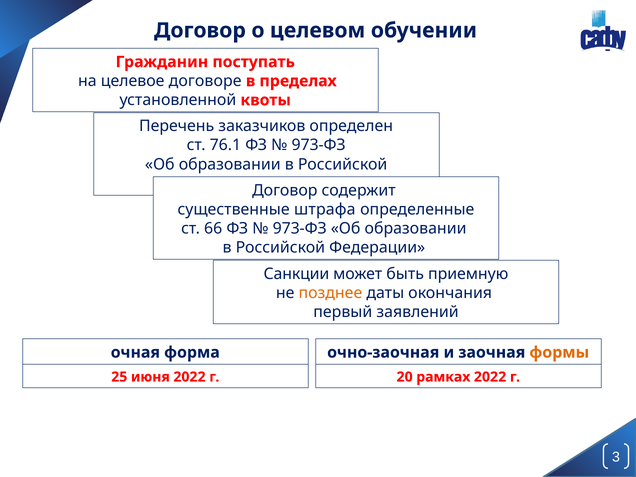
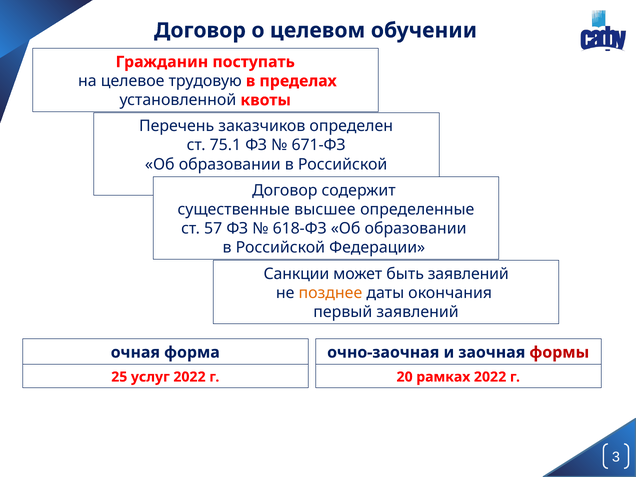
договоре: договоре -> трудовую
76.1: 76.1 -> 75.1
973-ФЗ at (319, 145): 973-ФЗ -> 671-ФЗ
штрафа: штрафа -> высшее
66: 66 -> 57
973-ФЗ at (300, 229): 973-ФЗ -> 618-ФЗ
быть приемную: приемную -> заявлений
формы colour: orange -> red
июня: июня -> услуг
